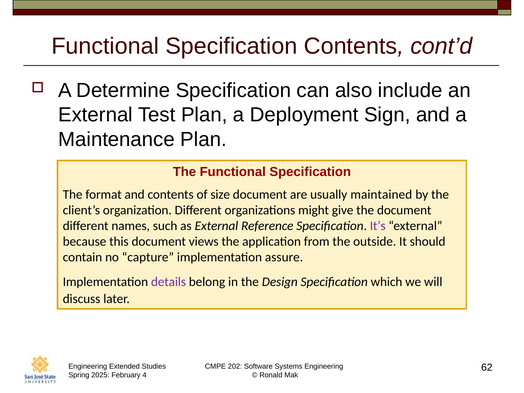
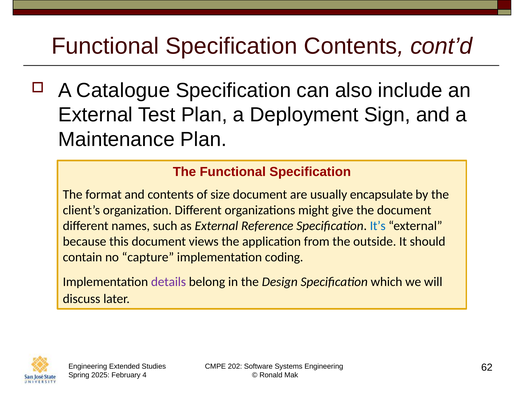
Determine: Determine -> Catalogue
maintained: maintained -> encapsulate
It’s colour: purple -> blue
assure: assure -> coding
